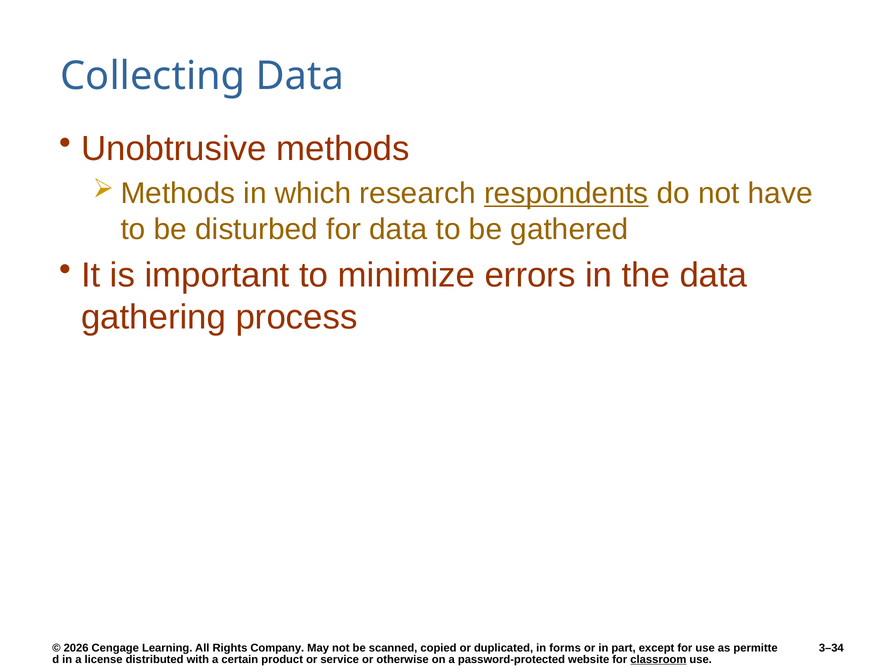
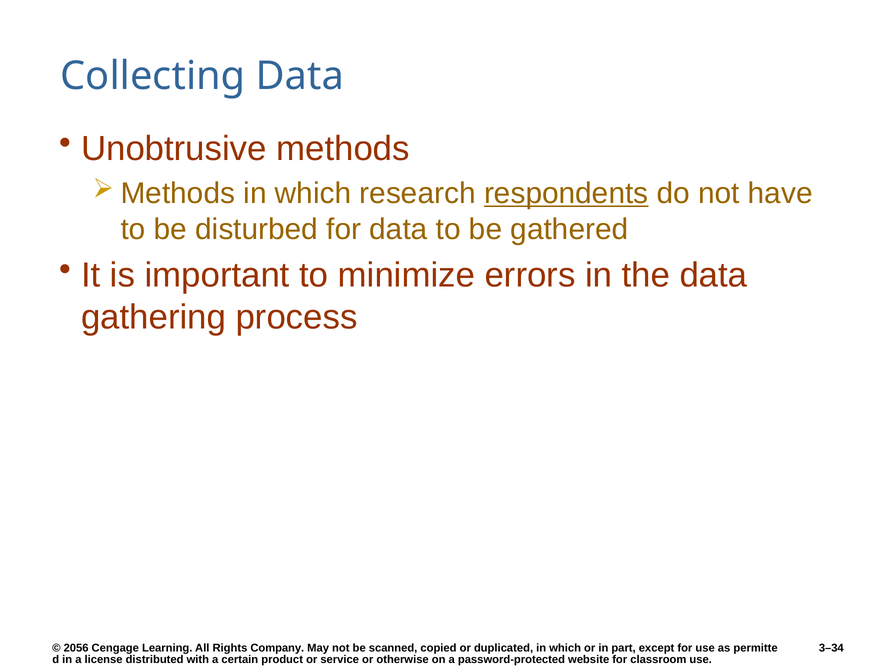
2026: 2026 -> 2056
duplicated in forms: forms -> which
classroom underline: present -> none
